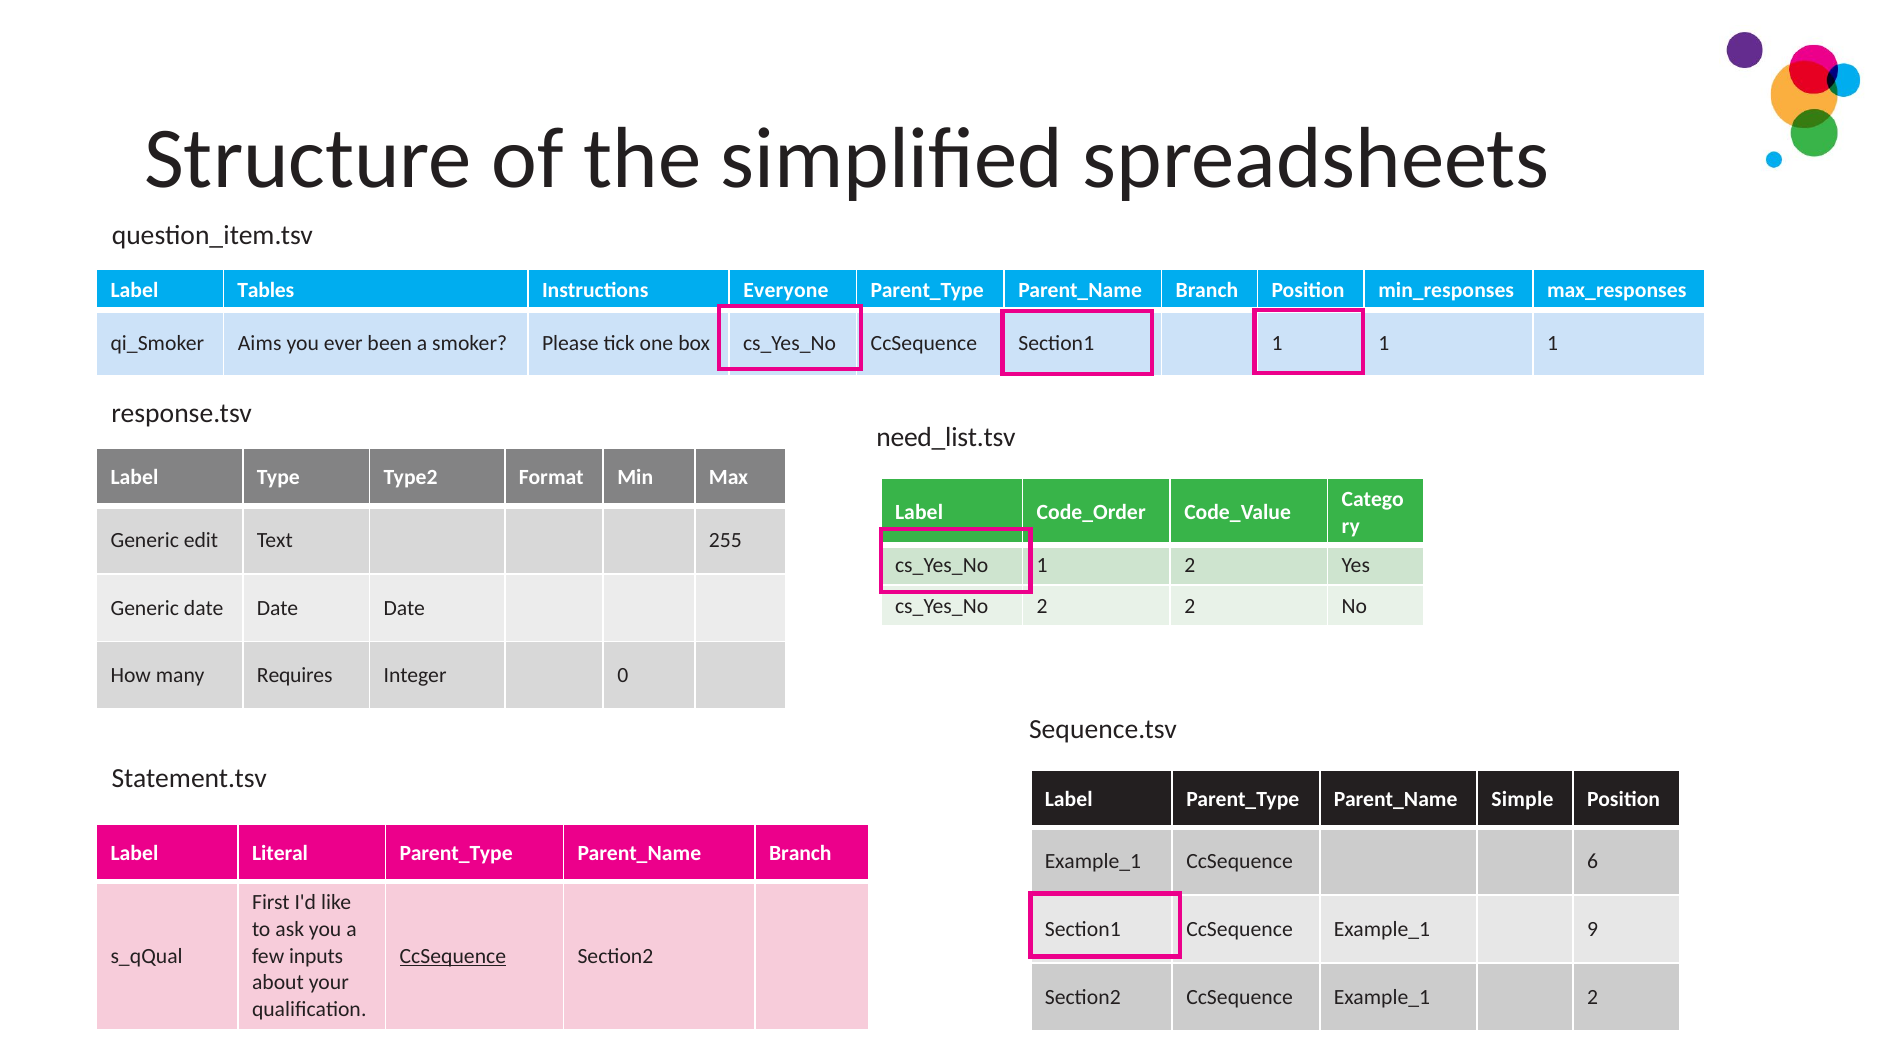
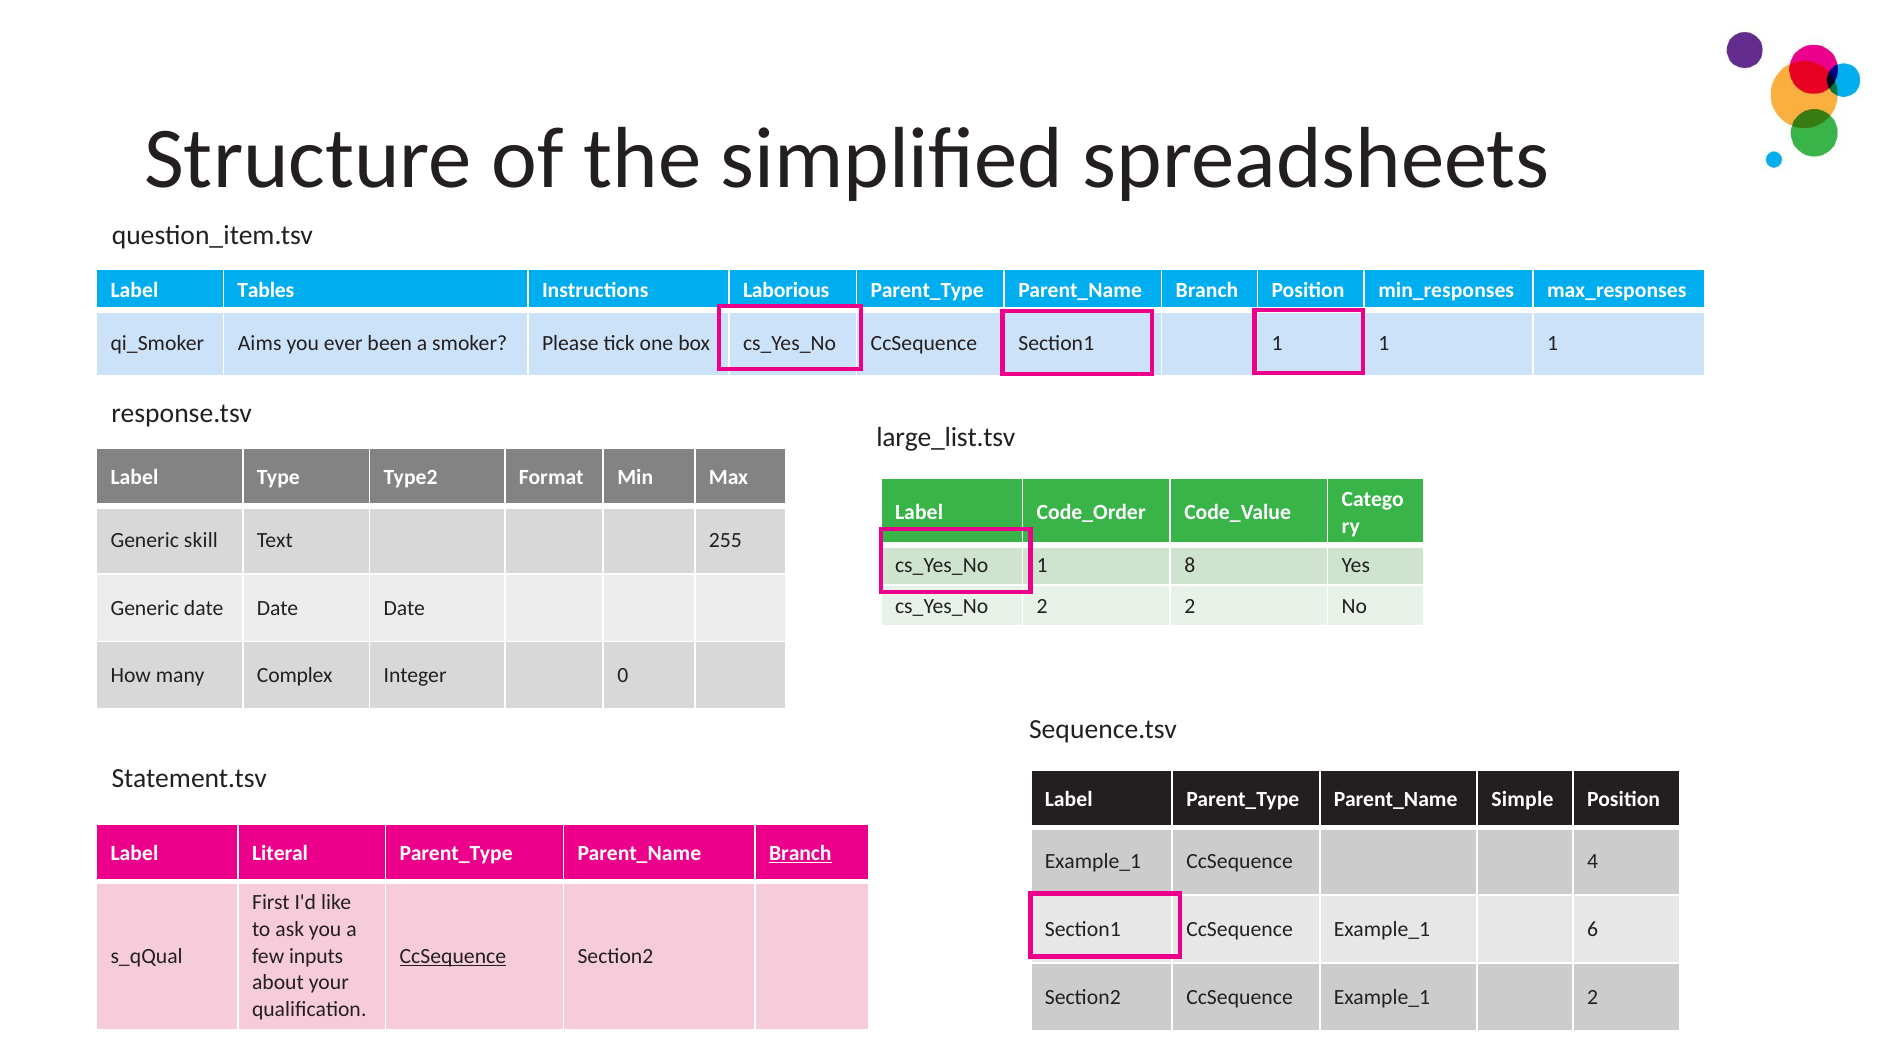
Everyone: Everyone -> Laborious
need_list.tsv: need_list.tsv -> large_list.tsv
edit: edit -> skill
1 2: 2 -> 8
Requires: Requires -> Complex
Branch at (800, 853) underline: none -> present
6: 6 -> 4
9: 9 -> 6
